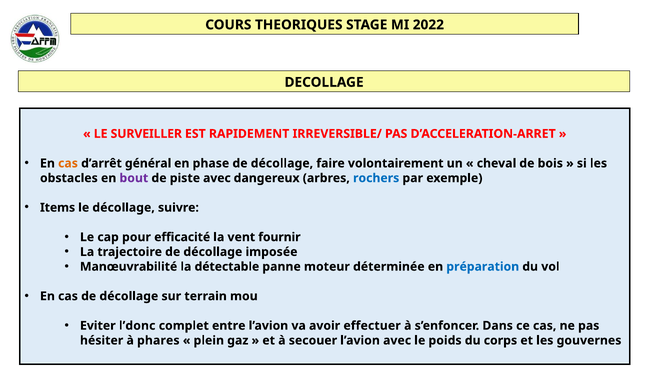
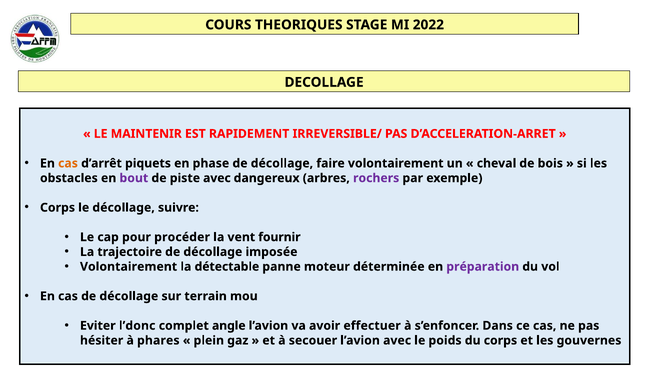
SURVEILLER: SURVEILLER -> MAINTENIR
général: général -> piquets
rochers colour: blue -> purple
Items at (58, 208): Items -> Corps
efficacité: efficacité -> procéder
Manœuvrabilité at (129, 267): Manœuvrabilité -> Volontairement
préparation colour: blue -> purple
entre: entre -> angle
